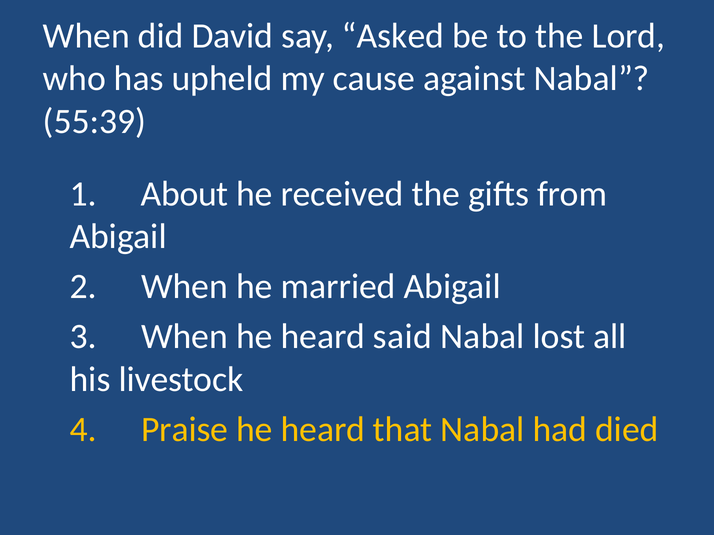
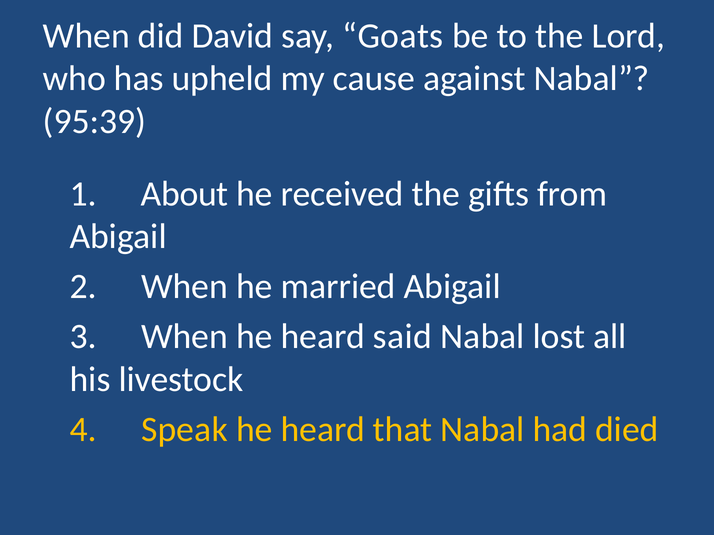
Asked: Asked -> Goats
55:39: 55:39 -> 95:39
Praise: Praise -> Speak
